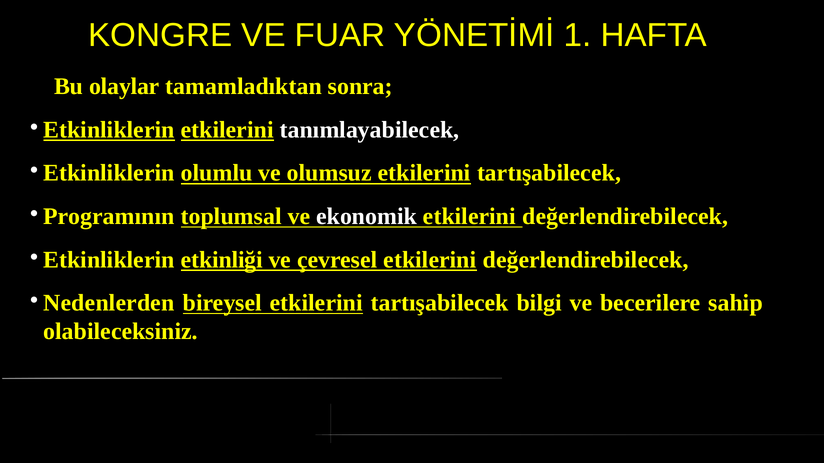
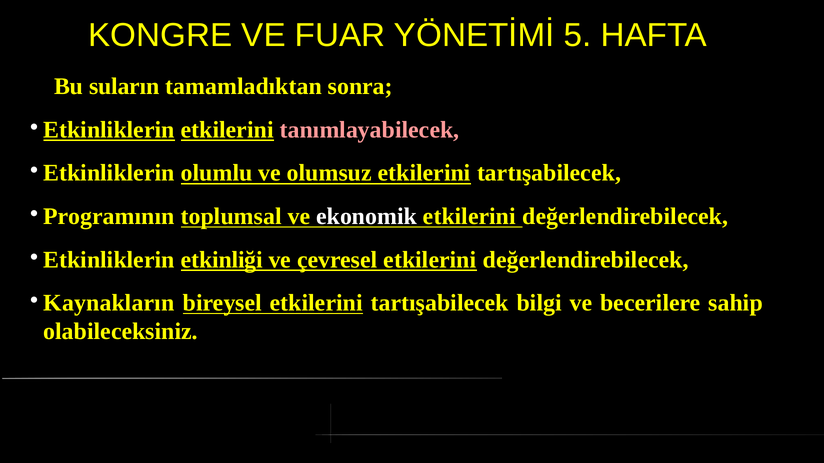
1: 1 -> 5
olaylar: olaylar -> suların
tanımlayabilecek colour: white -> pink
Nedenlerden: Nedenlerden -> Kaynakların
